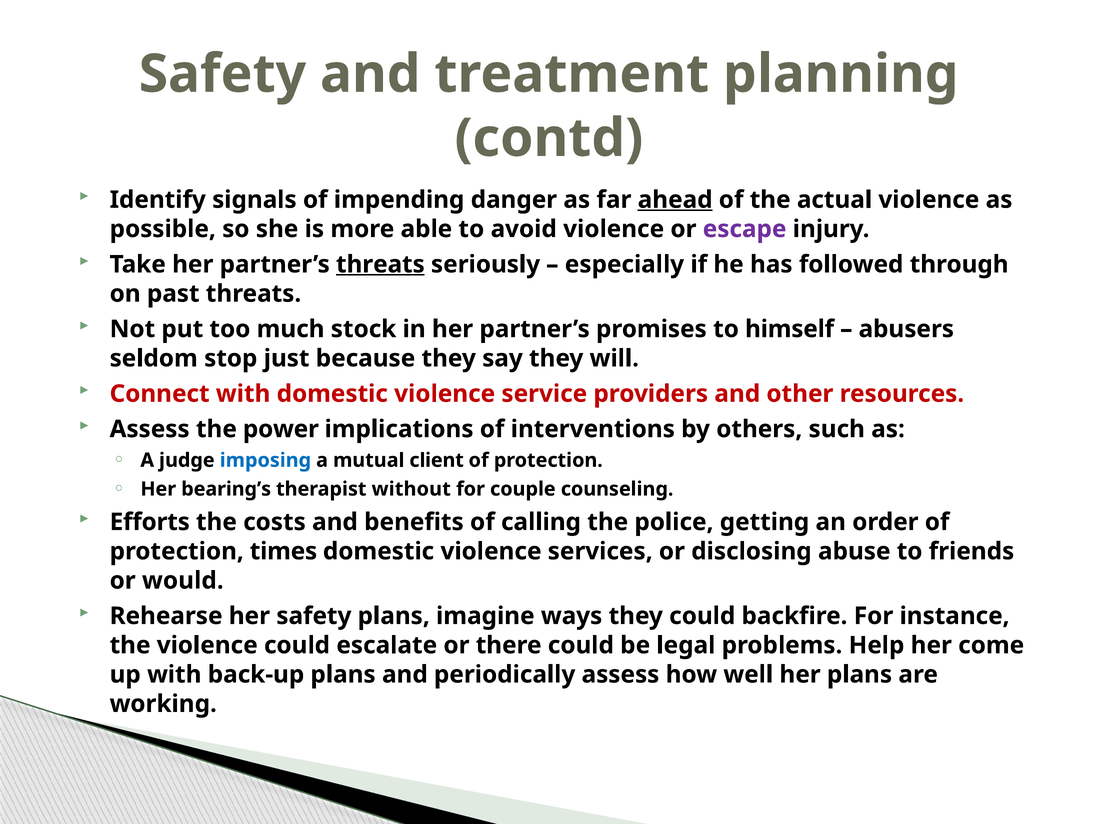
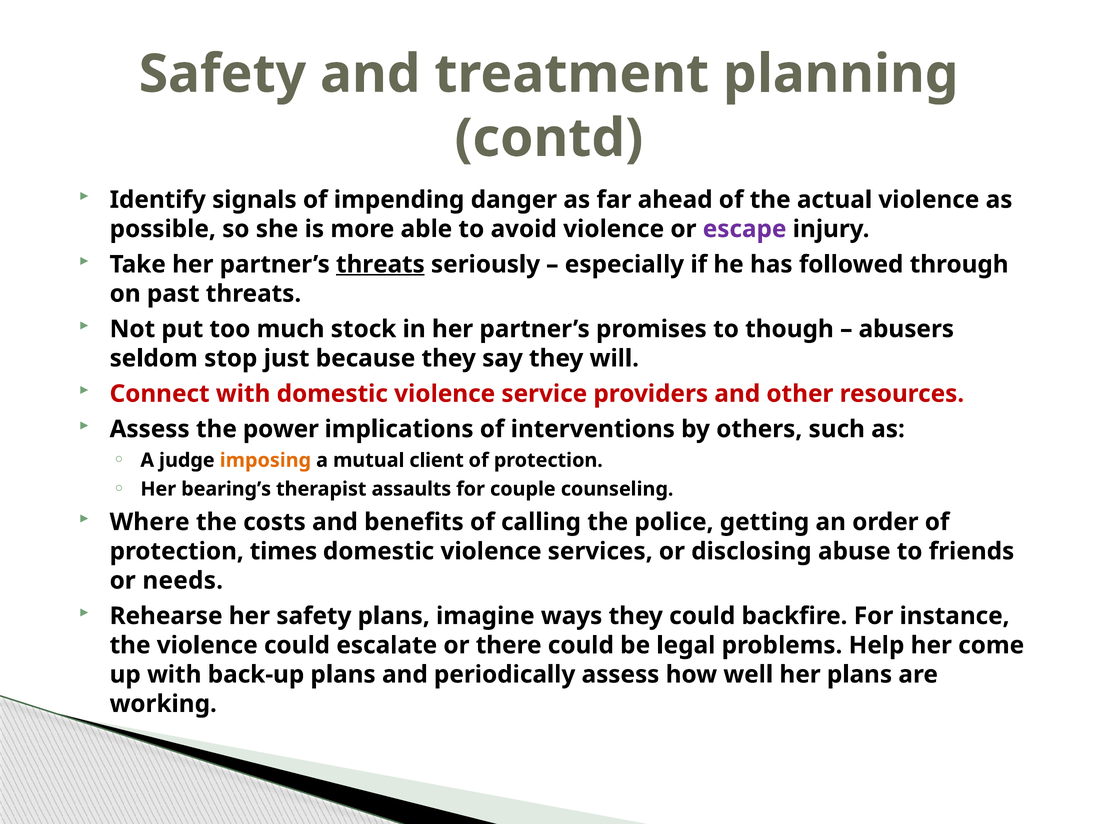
ahead underline: present -> none
himself: himself -> though
imposing colour: blue -> orange
without: without -> assaults
Efforts: Efforts -> Where
would: would -> needs
